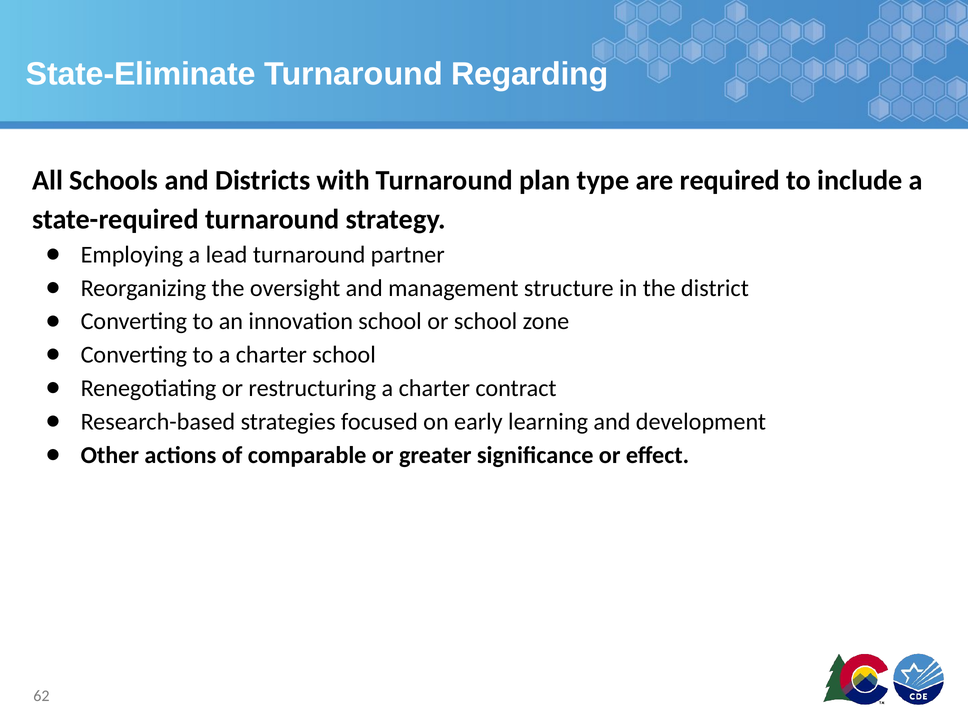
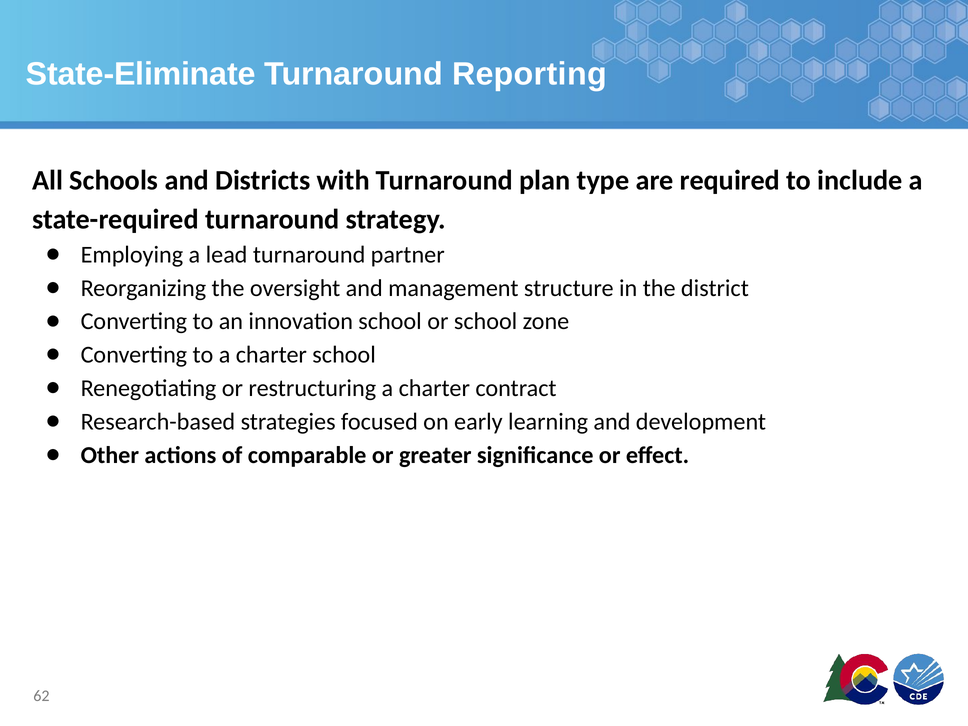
Regarding: Regarding -> Reporting
